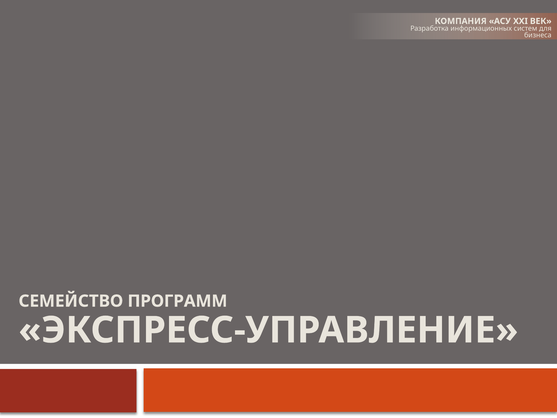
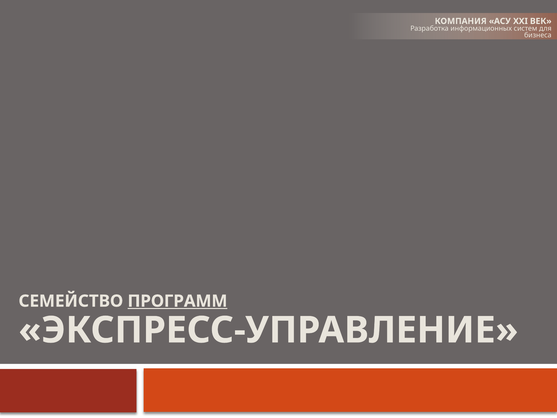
ПРОГРАММ underline: none -> present
